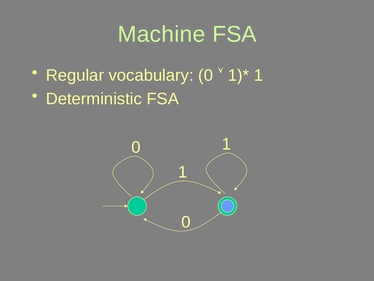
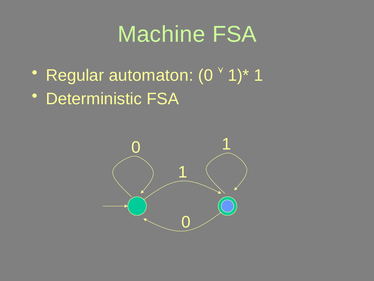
vocabulary: vocabulary -> automaton
